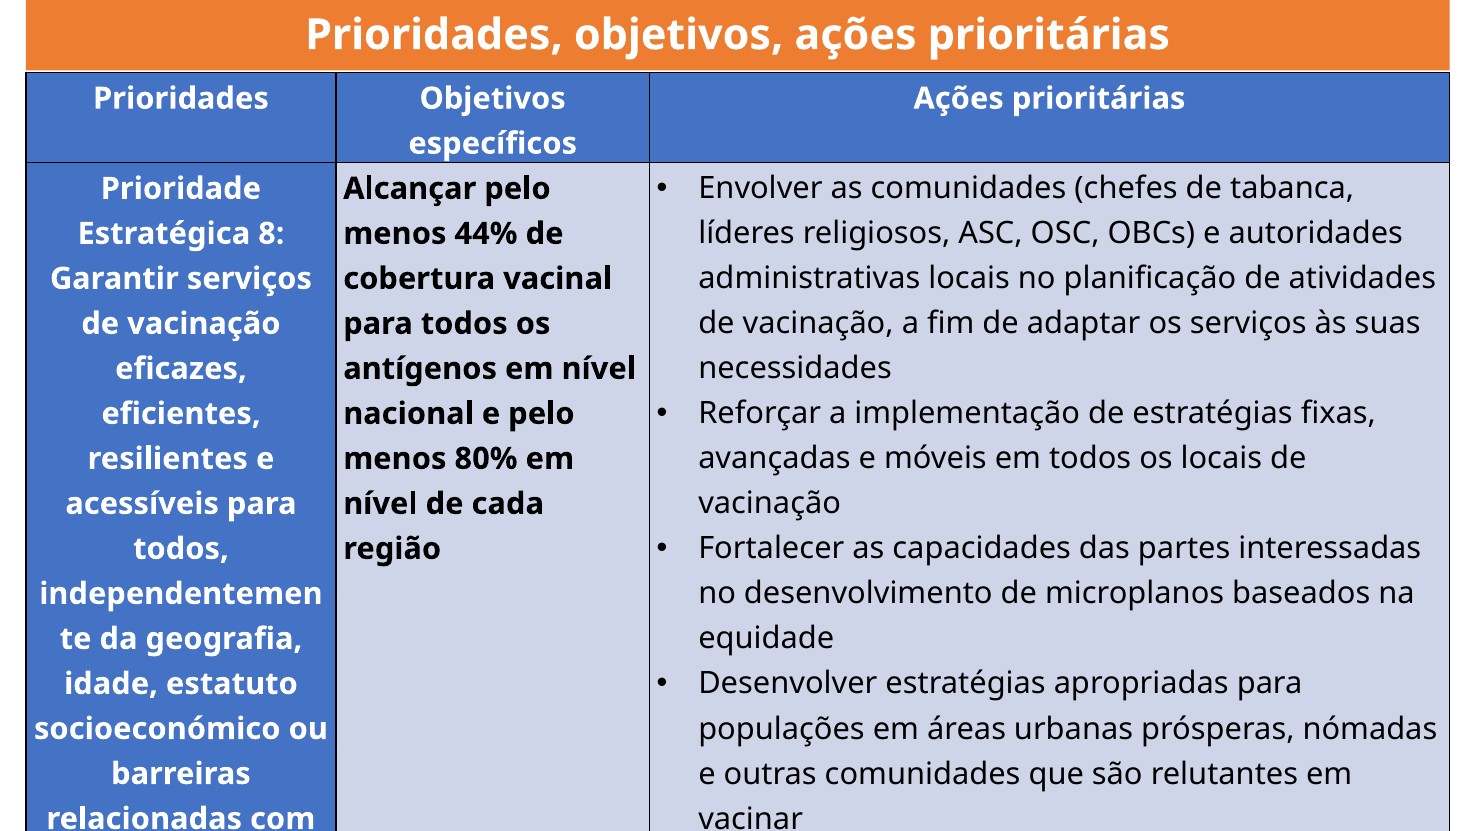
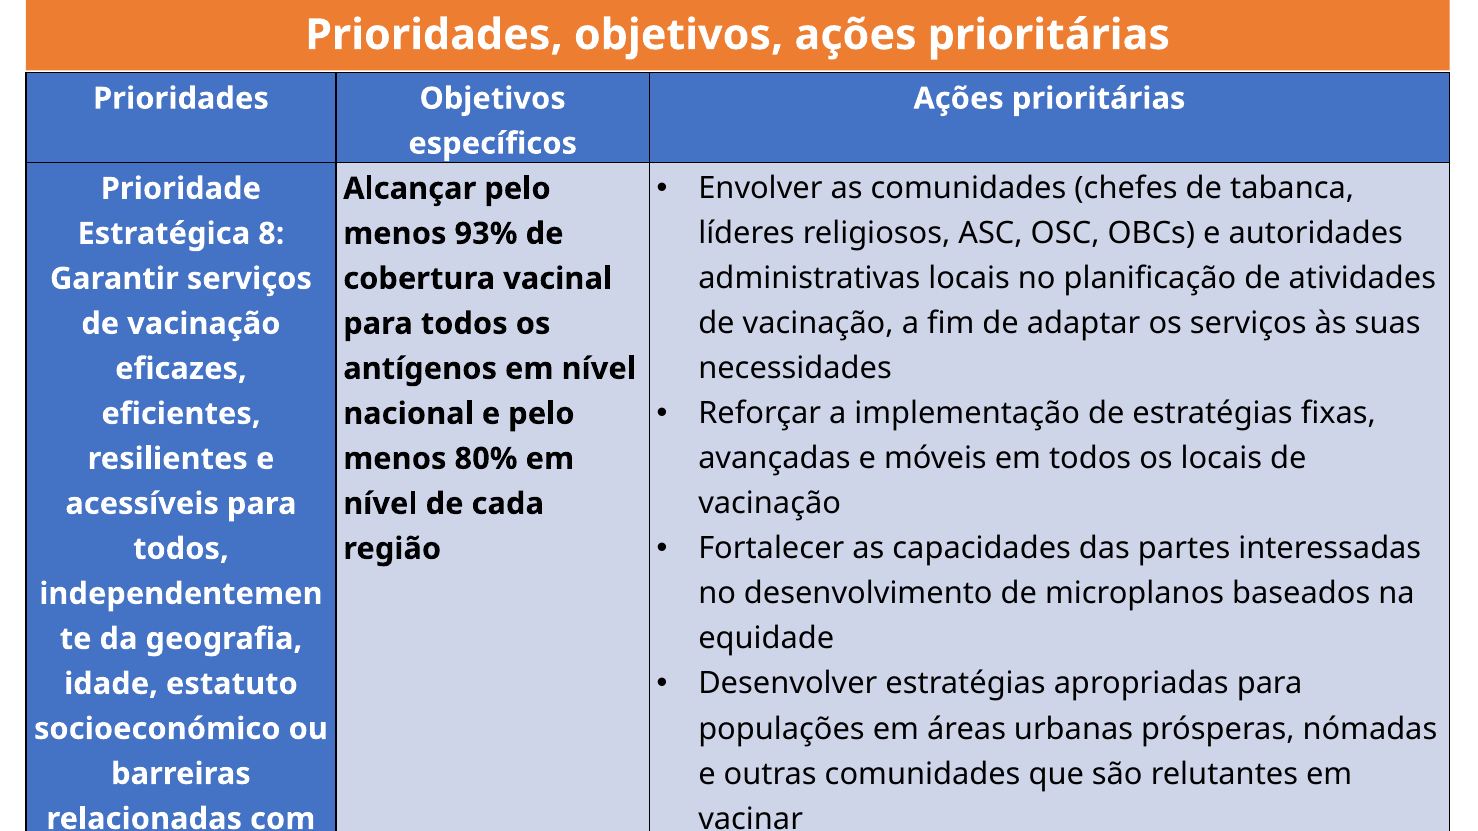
44%: 44% -> 93%
